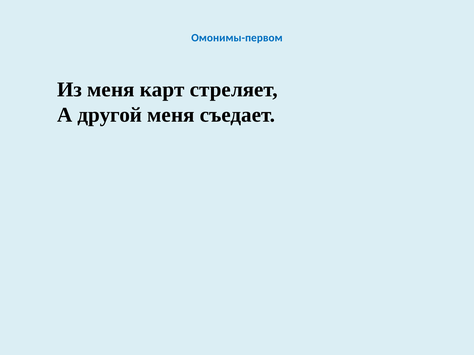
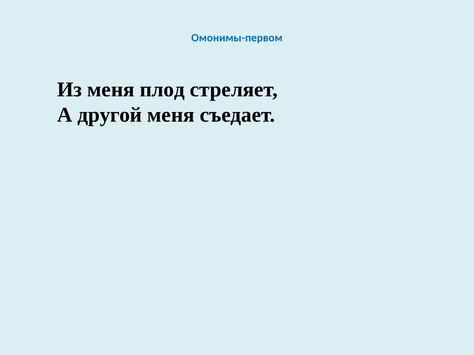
карт: карт -> плод
